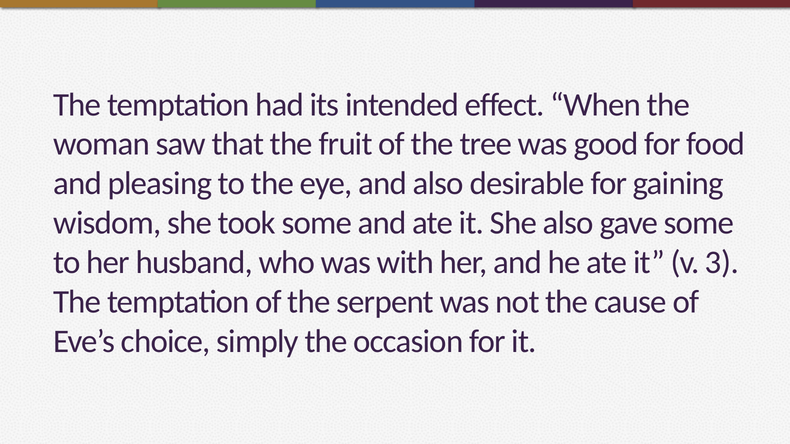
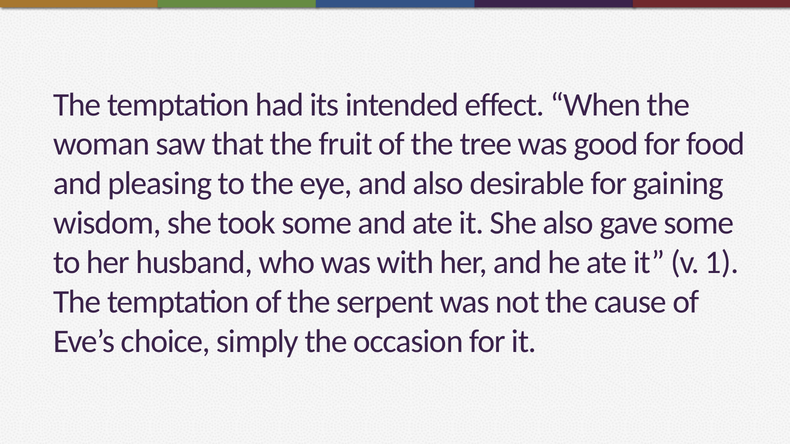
3: 3 -> 1
